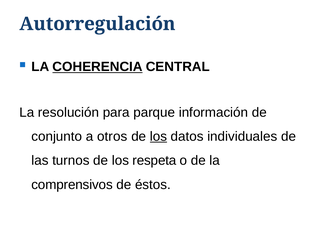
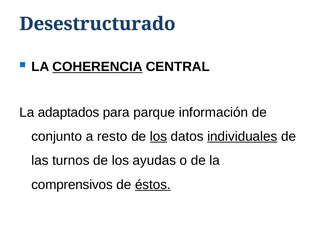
Autorregulación: Autorregulación -> Desestructurado
resolución: resolución -> adaptados
otros: otros -> resto
individuales underline: none -> present
respeta: respeta -> ayudas
éstos underline: none -> present
